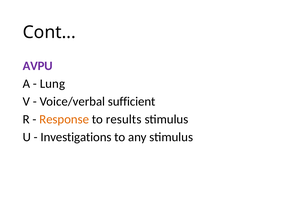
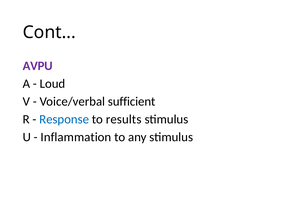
Lung: Lung -> Loud
Response colour: orange -> blue
Investigations: Investigations -> Inflammation
